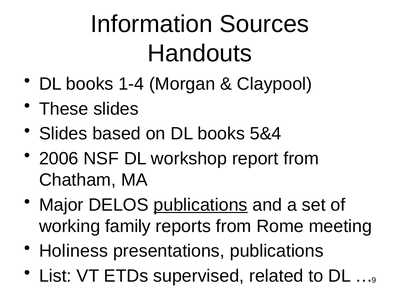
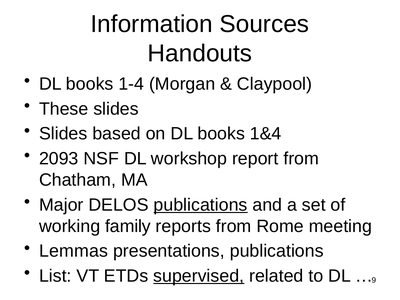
5&4: 5&4 -> 1&4
2006: 2006 -> 2093
Holiness: Holiness -> Lemmas
supervised underline: none -> present
